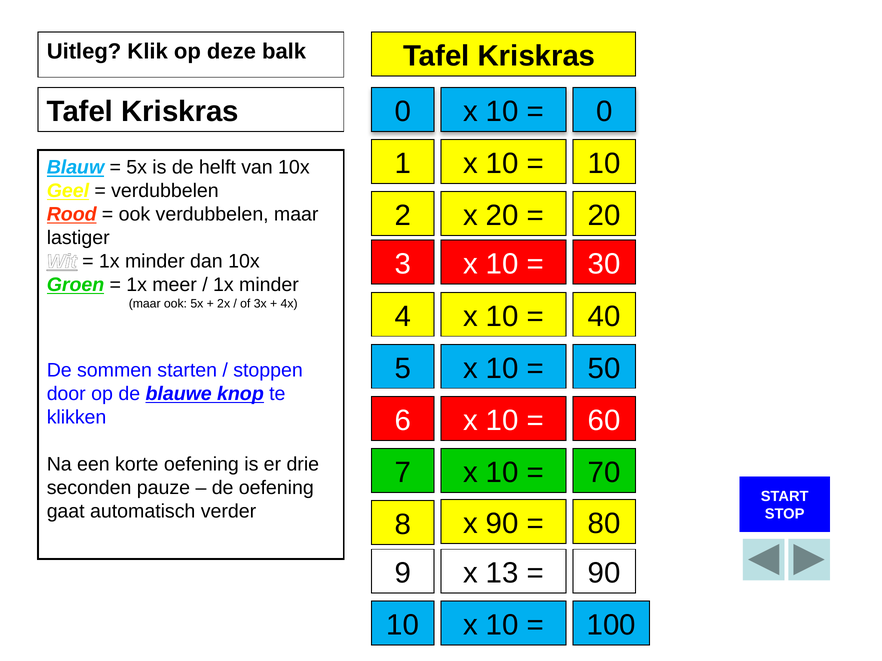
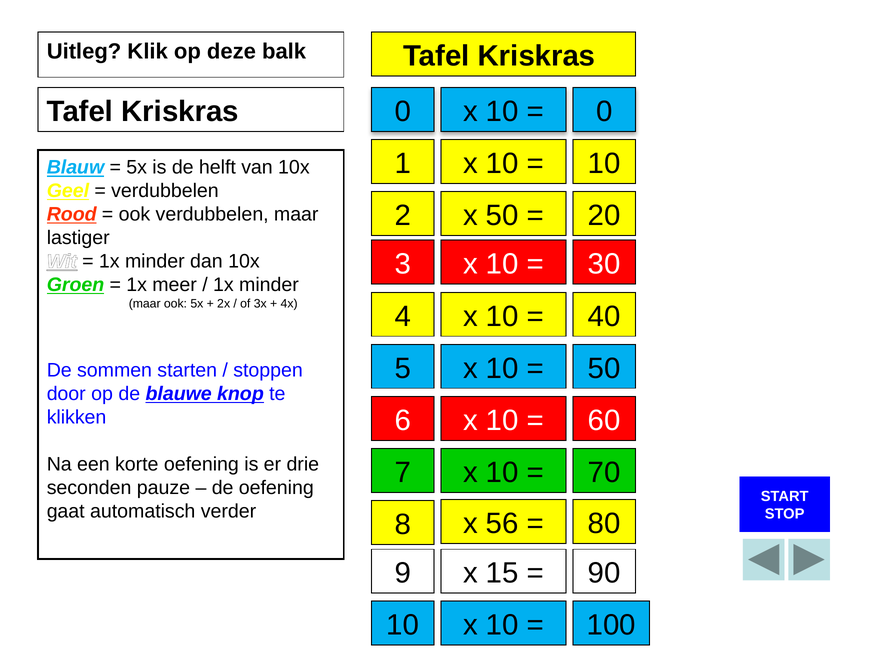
x 20: 20 -> 50
x 90: 90 -> 56
13: 13 -> 15
